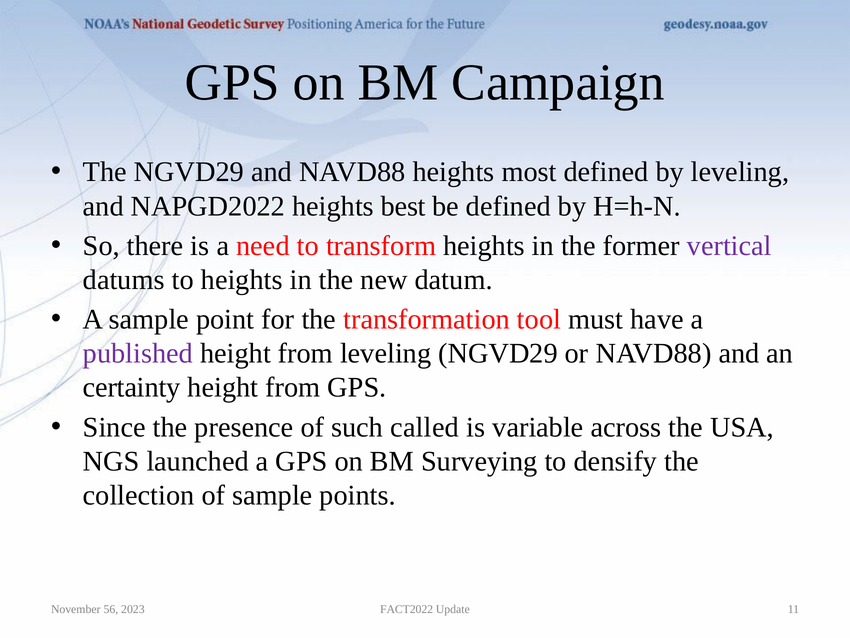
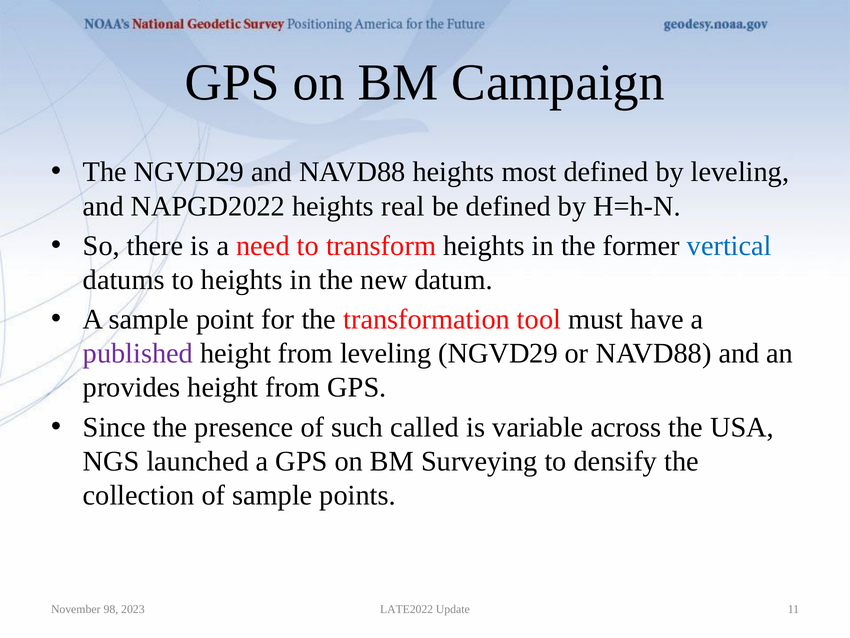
best: best -> real
vertical colour: purple -> blue
certainty: certainty -> provides
56: 56 -> 98
FACT2022: FACT2022 -> LATE2022
